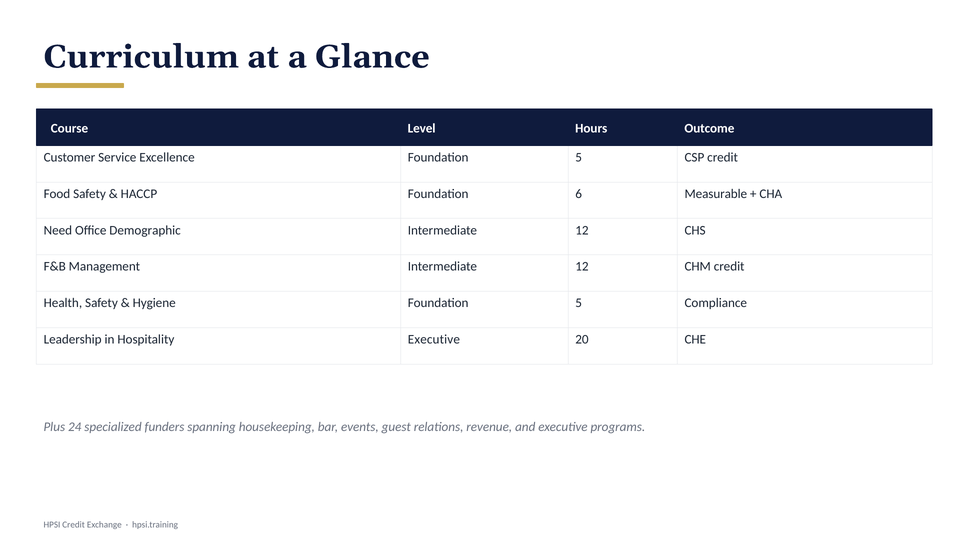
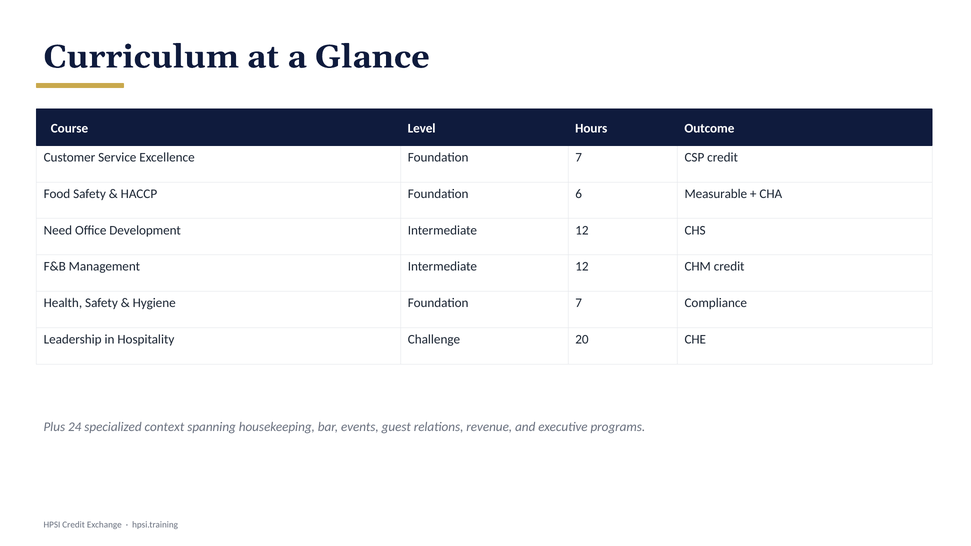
Excellence Foundation 5: 5 -> 7
Demographic: Demographic -> Development
Hygiene Foundation 5: 5 -> 7
Hospitality Executive: Executive -> Challenge
funders: funders -> context
